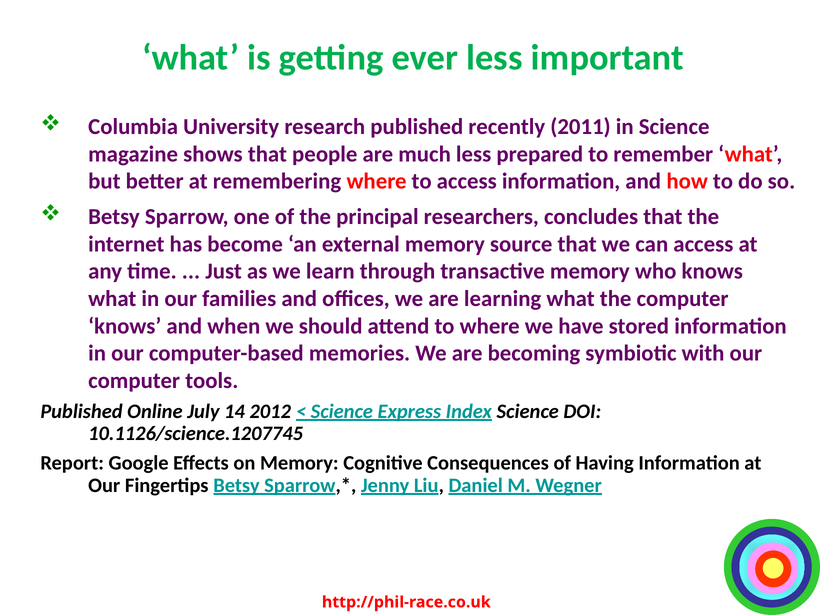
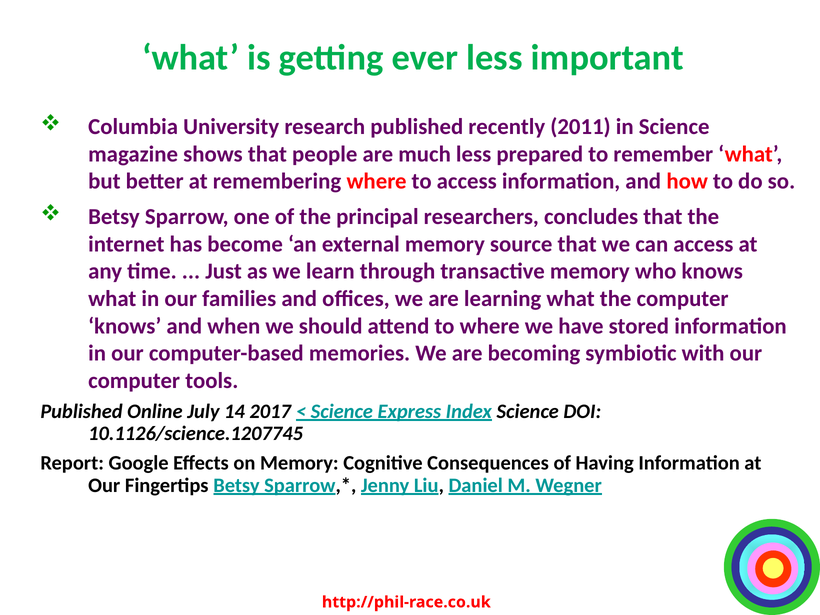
2012: 2012 -> 2017
